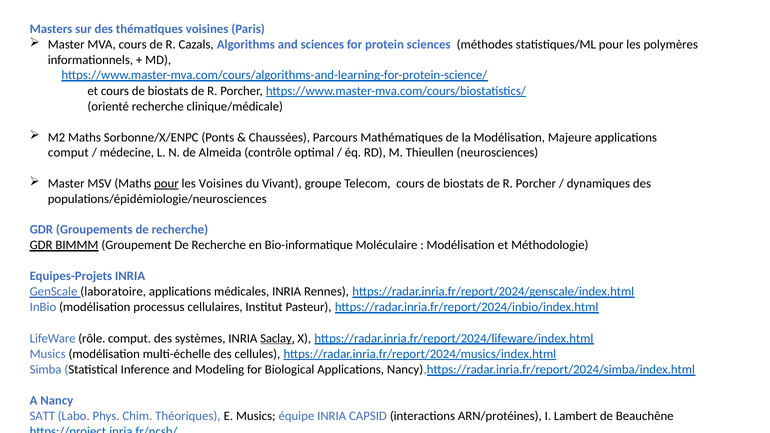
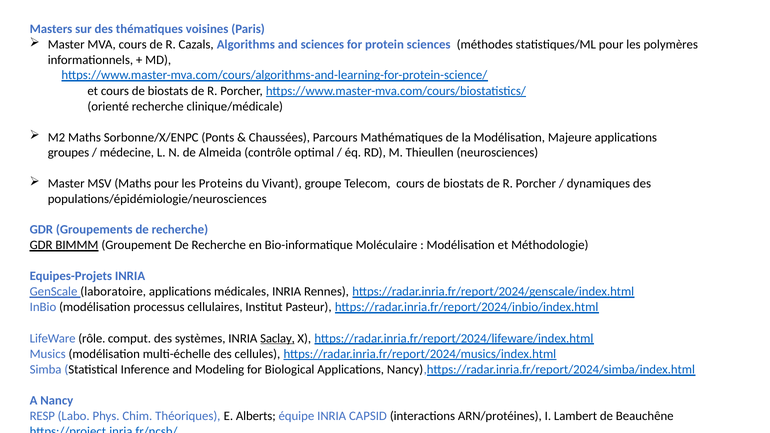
comput at (68, 153): comput -> groupes
pour at (166, 184) underline: present -> none
les Voisines: Voisines -> Proteins
SATT: SATT -> RESP
E Musics: Musics -> Alberts
